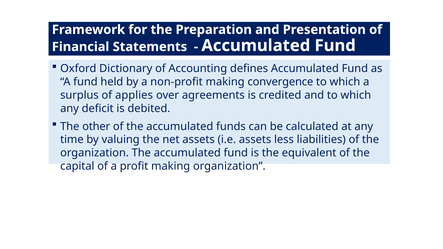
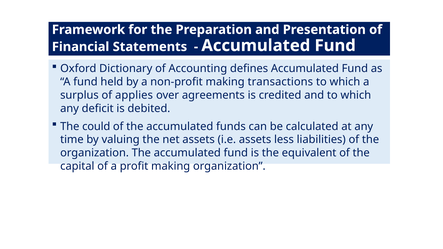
convergence: convergence -> transactions
other: other -> could
